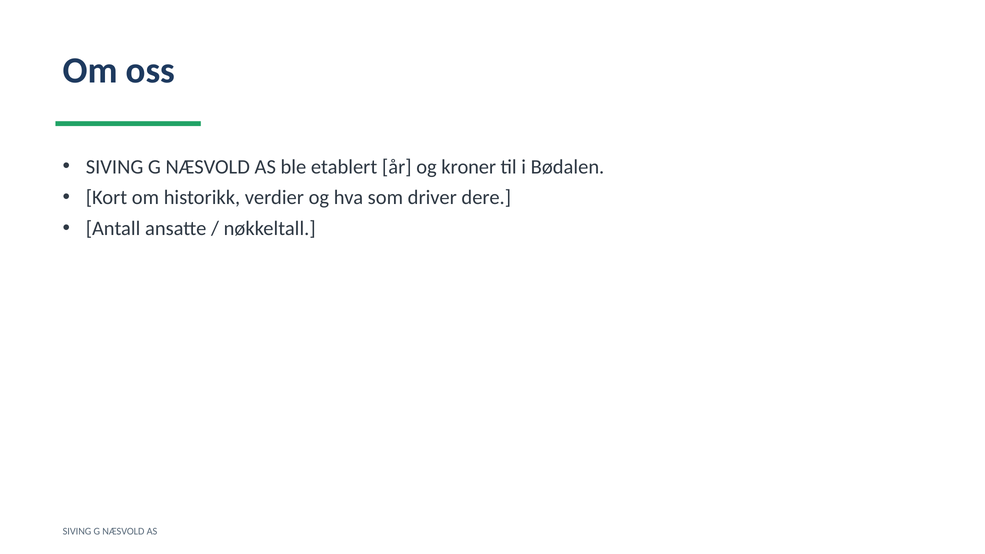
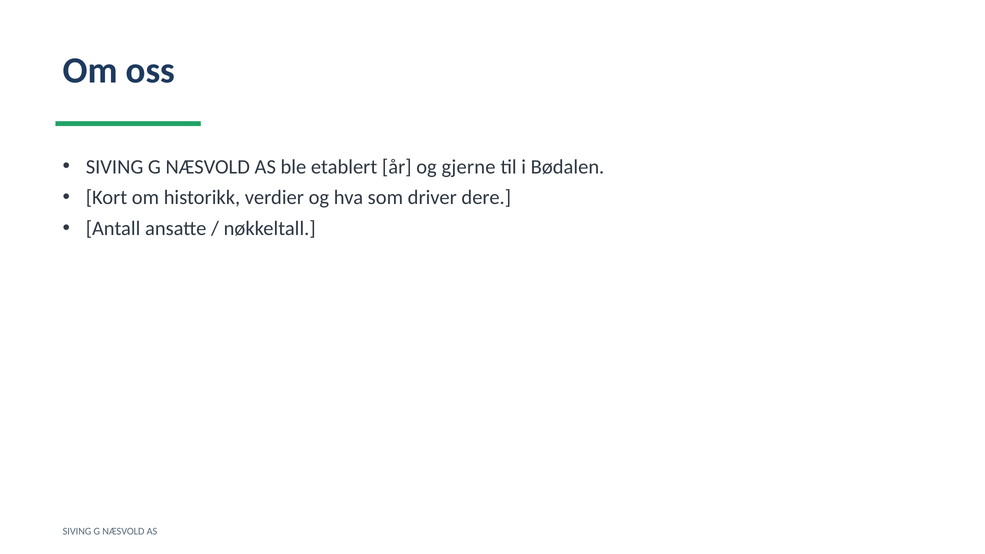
kroner: kroner -> gjerne
